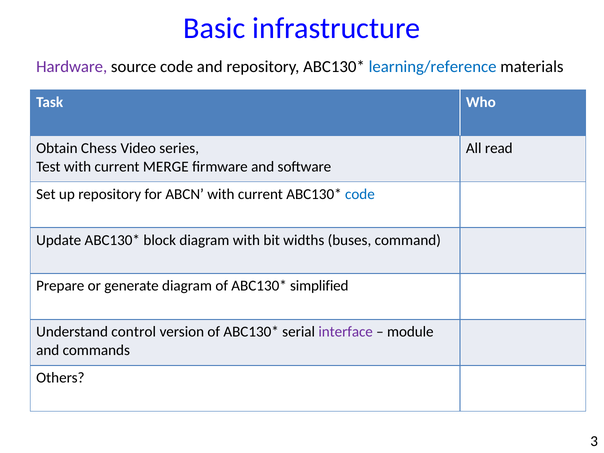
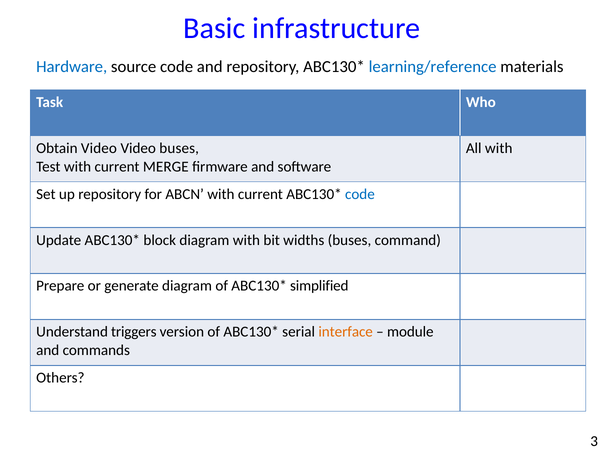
Hardware colour: purple -> blue
Obtain Chess: Chess -> Video
Video series: series -> buses
All read: read -> with
control: control -> triggers
interface colour: purple -> orange
